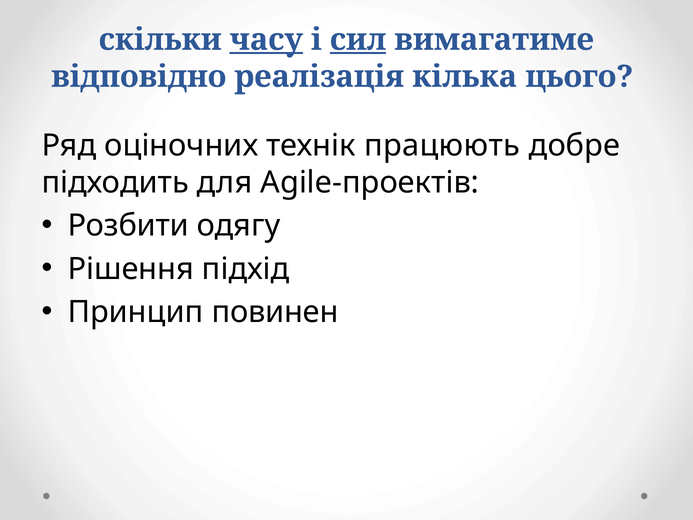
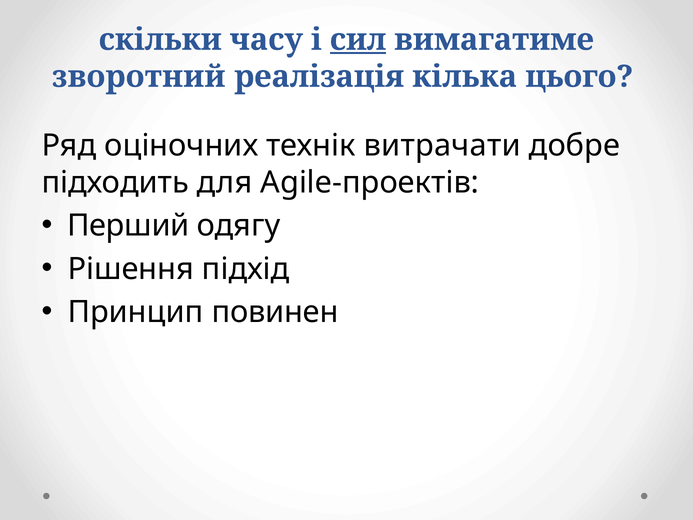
часу underline: present -> none
відповідно: відповідно -> зворотний
працюють: працюють -> витрачати
Розбити: Розбити -> Перший
